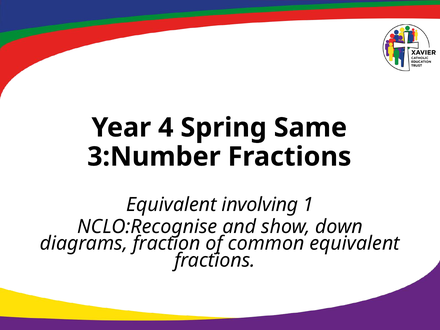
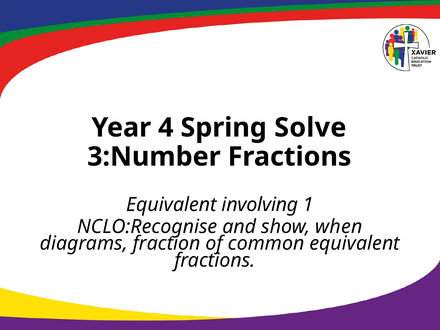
Same: Same -> Solve
down: down -> when
